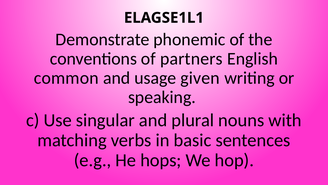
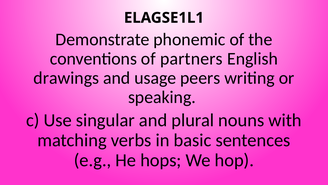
common: common -> drawings
given: given -> peers
